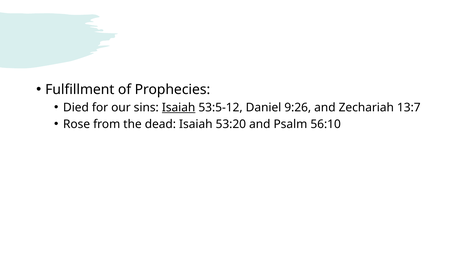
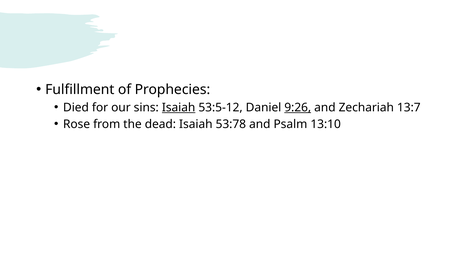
9:26 underline: none -> present
53:20: 53:20 -> 53:78
56:10: 56:10 -> 13:10
